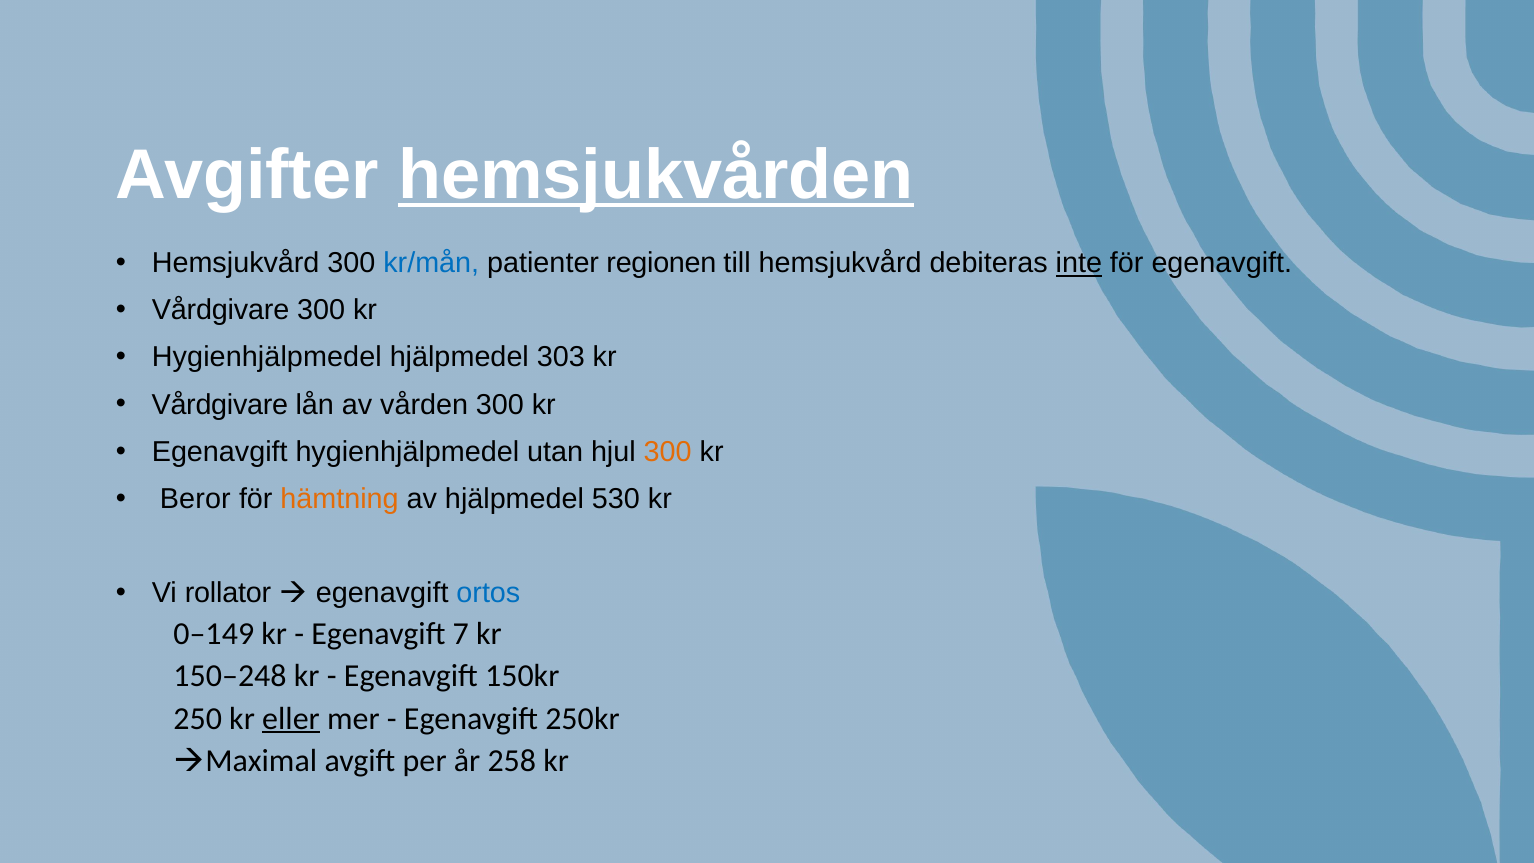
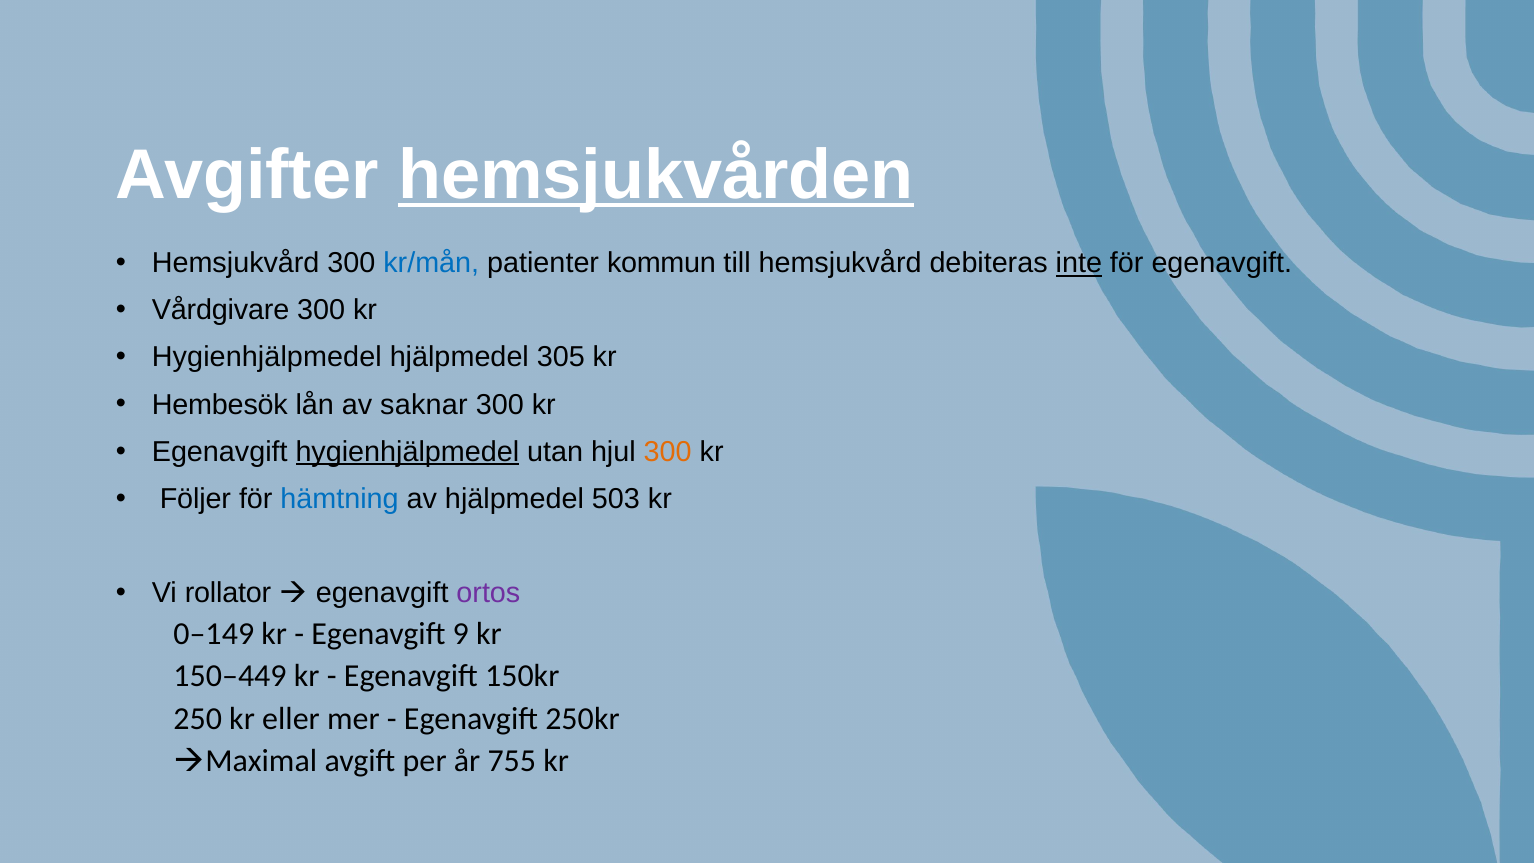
regionen: regionen -> kommun
303: 303 -> 305
Vårdgivare at (220, 405): Vårdgivare -> Hembesök
vården: vården -> saknar
hygienhjälpmedel at (407, 452) underline: none -> present
Beror: Beror -> Följer
hämtning colour: orange -> blue
530: 530 -> 503
ortos colour: blue -> purple
7: 7 -> 9
150–248: 150–248 -> 150–449
eller underline: present -> none
258: 258 -> 755
